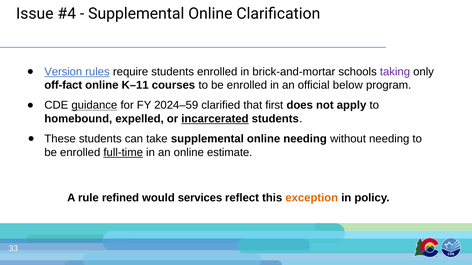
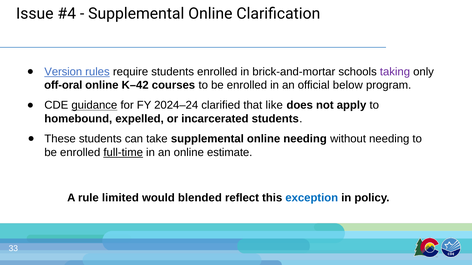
off-fact: off-fact -> off-oral
K–11: K–11 -> K–42
2024–59: 2024–59 -> 2024–24
first: first -> like
incarcerated underline: present -> none
refined: refined -> limited
services: services -> blended
exception colour: orange -> blue
